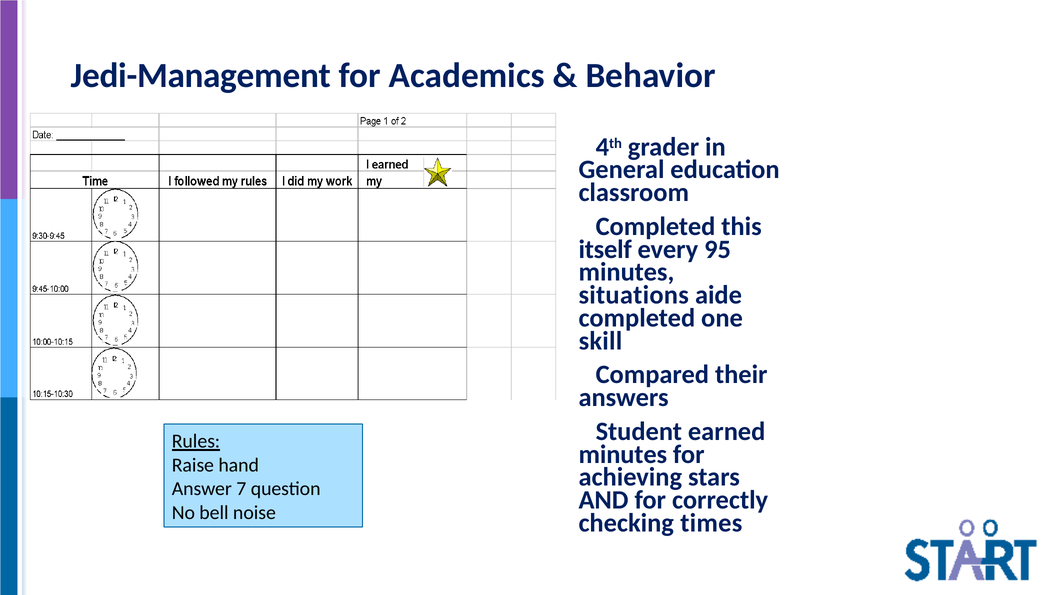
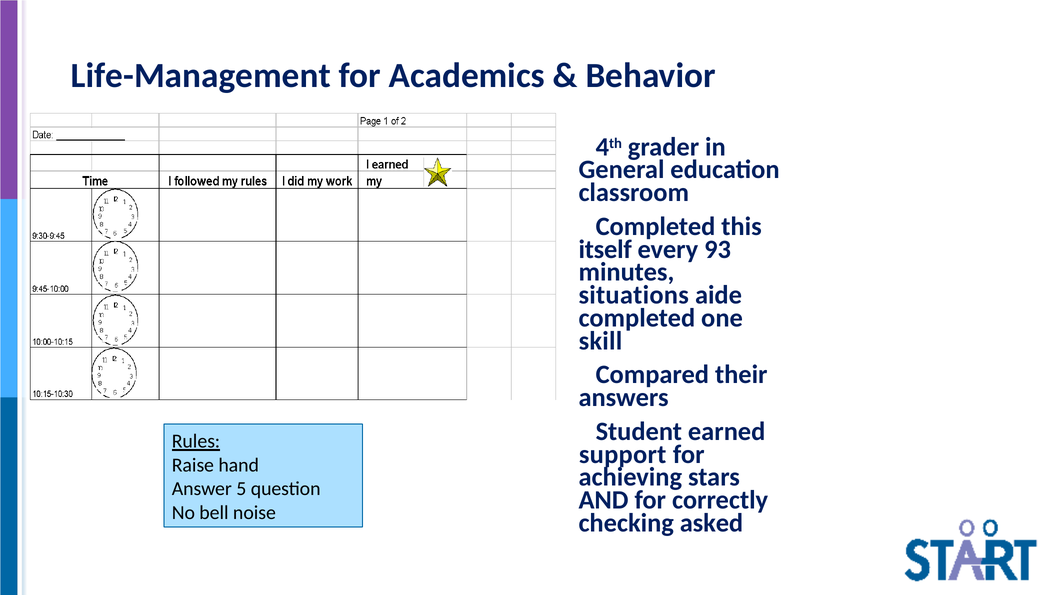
Jedi-Management: Jedi-Management -> Life-Management
95: 95 -> 93
minutes at (623, 455): minutes -> support
7: 7 -> 5
times: times -> asked
